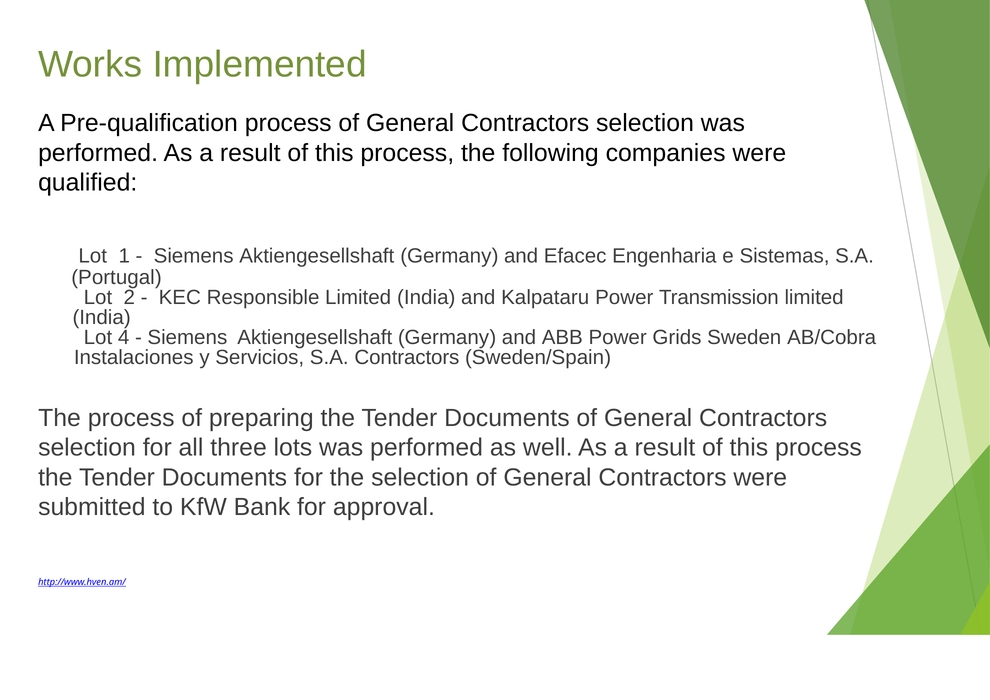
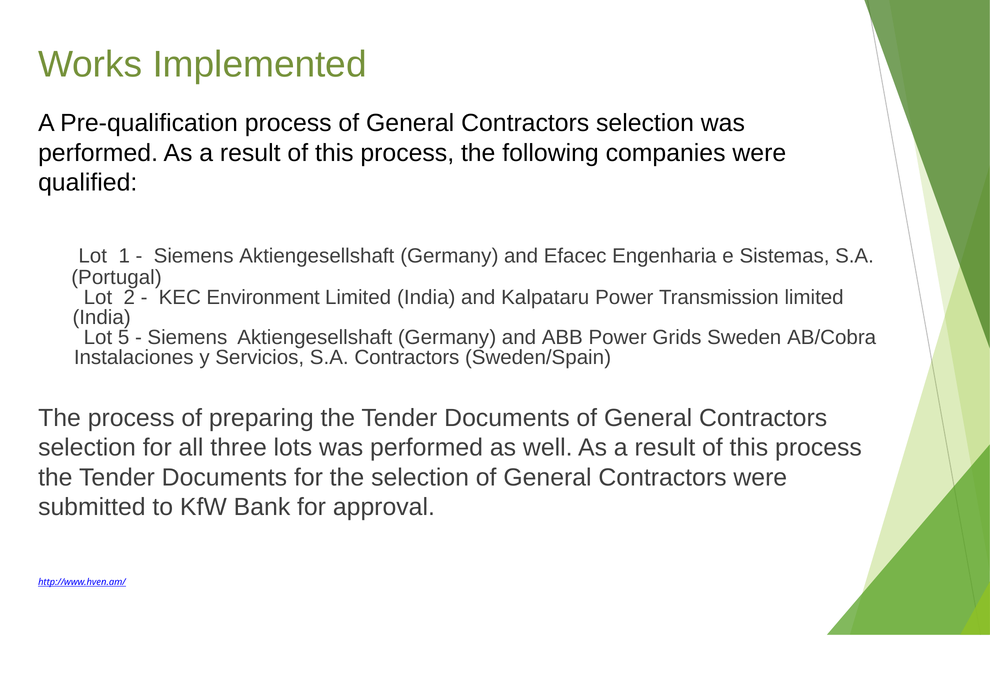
Responsible: Responsible -> Environment
4: 4 -> 5
